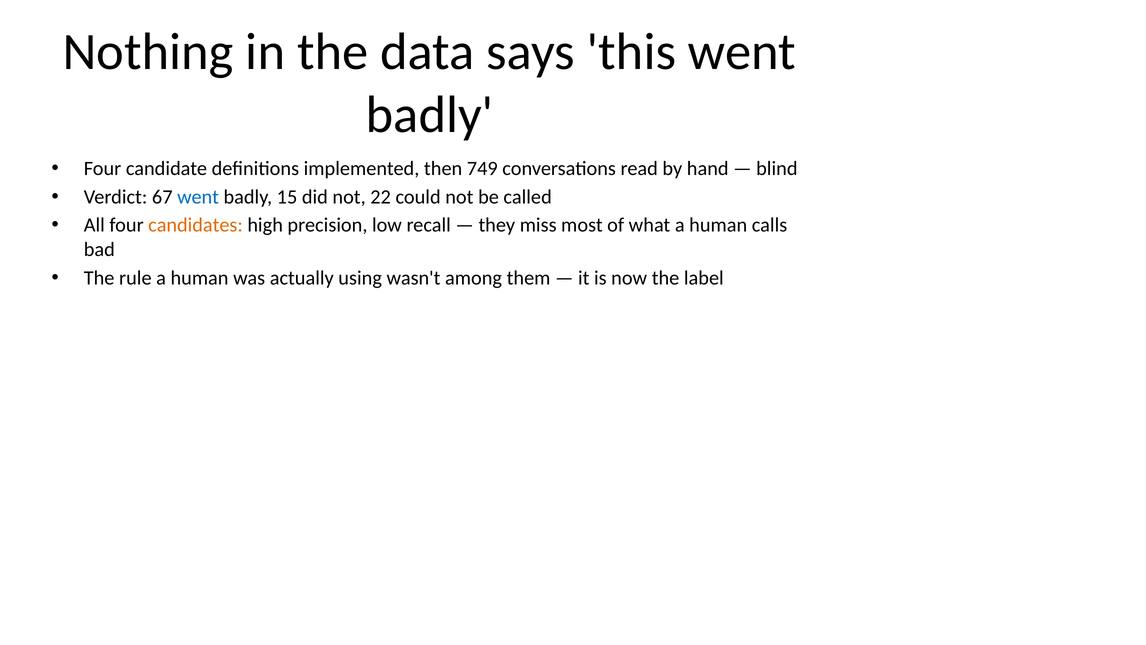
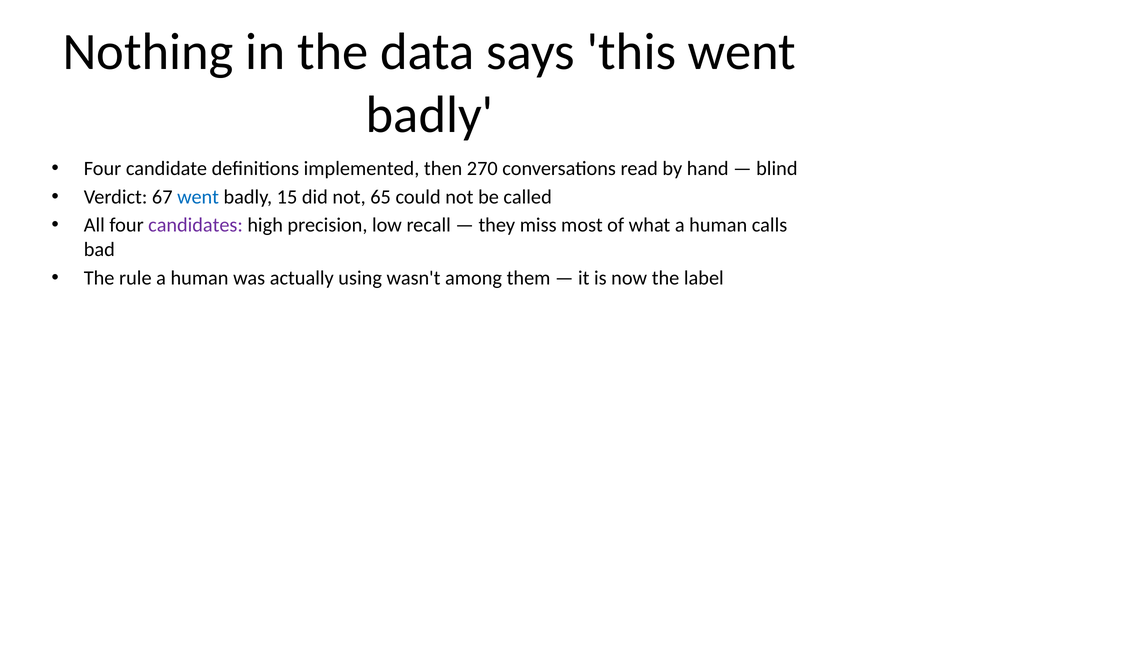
749: 749 -> 270
22: 22 -> 65
candidates colour: orange -> purple
